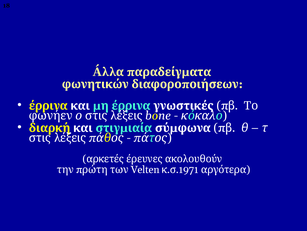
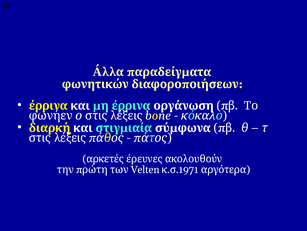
γνωστικές: γνωστικές -> οργάνωση
